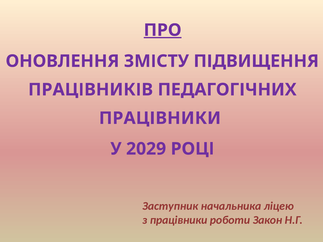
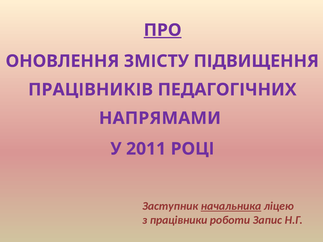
ПРАЦІВНИКИ at (160, 118): ПРАЦІВНИКИ -> НАПРЯМАМИ
2029: 2029 -> 2011
начальника underline: none -> present
Закон: Закон -> Запис
